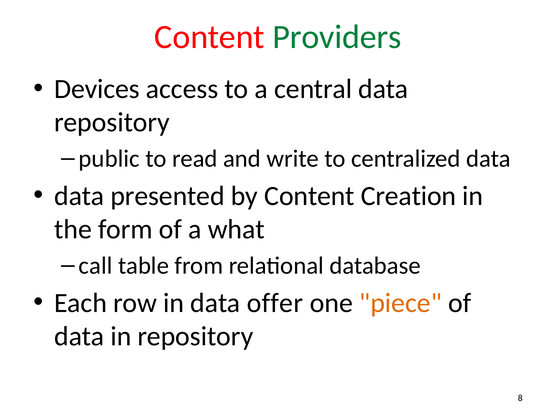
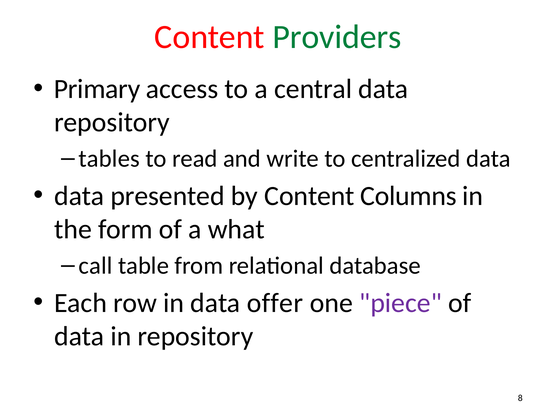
Devices: Devices -> Primary
public: public -> tables
Creation: Creation -> Columns
piece colour: orange -> purple
